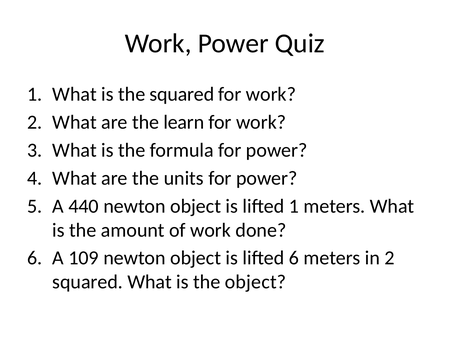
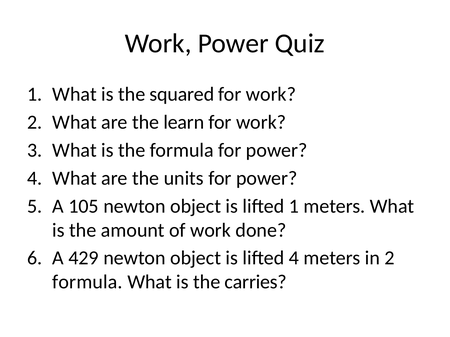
440: 440 -> 105
109: 109 -> 429
lifted 6: 6 -> 4
squared at (88, 282): squared -> formula
the object: object -> carries
